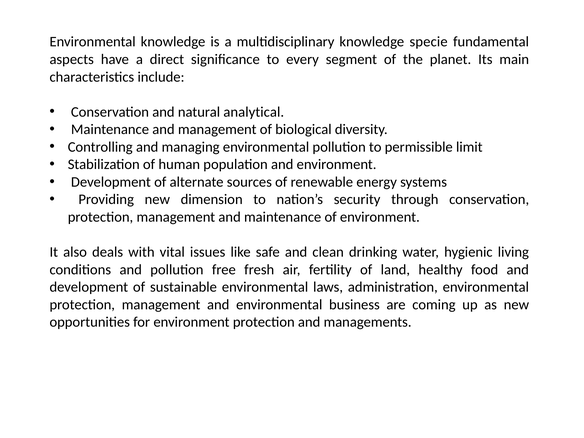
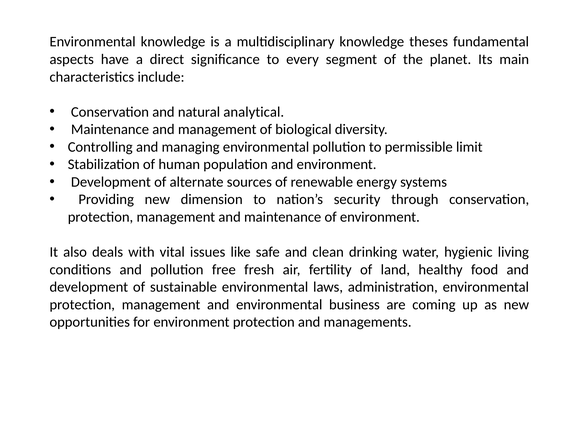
specie: specie -> theses
